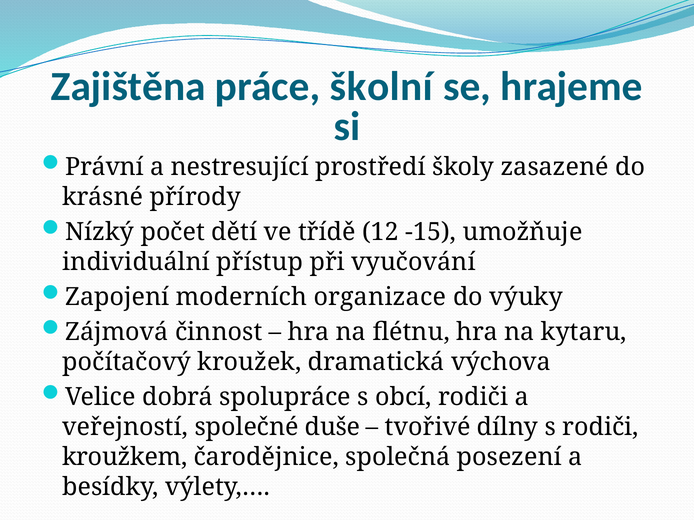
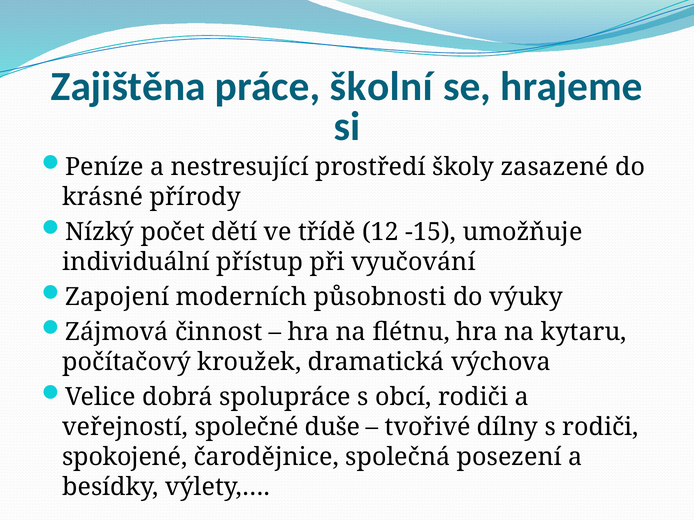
Právní: Právní -> Peníze
organizace: organizace -> působnosti
kroužkem: kroužkem -> spokojené
